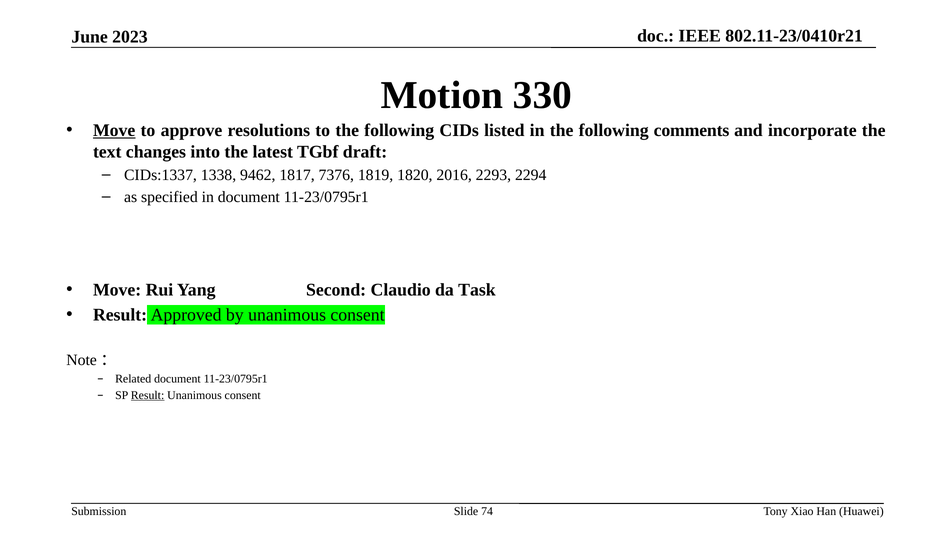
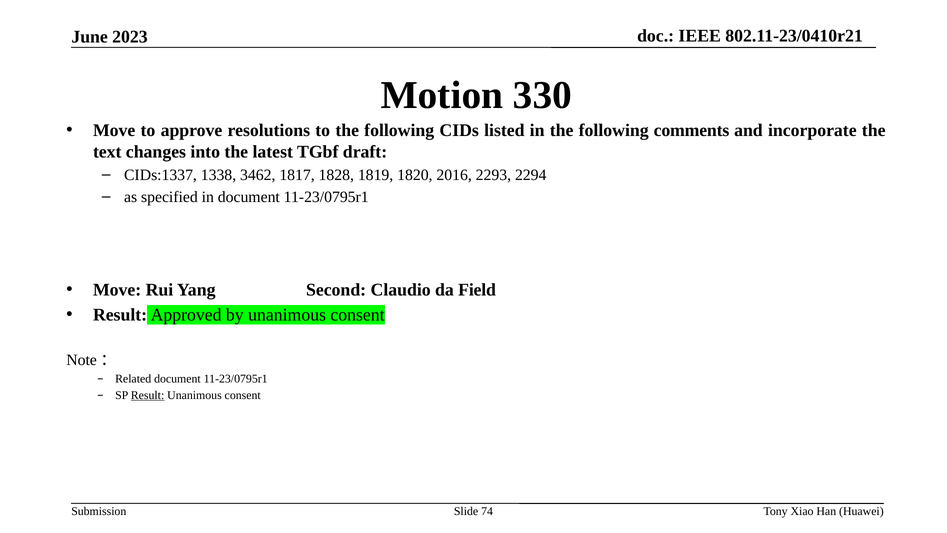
Move at (114, 130) underline: present -> none
9462: 9462 -> 3462
7376: 7376 -> 1828
Task: Task -> Field
